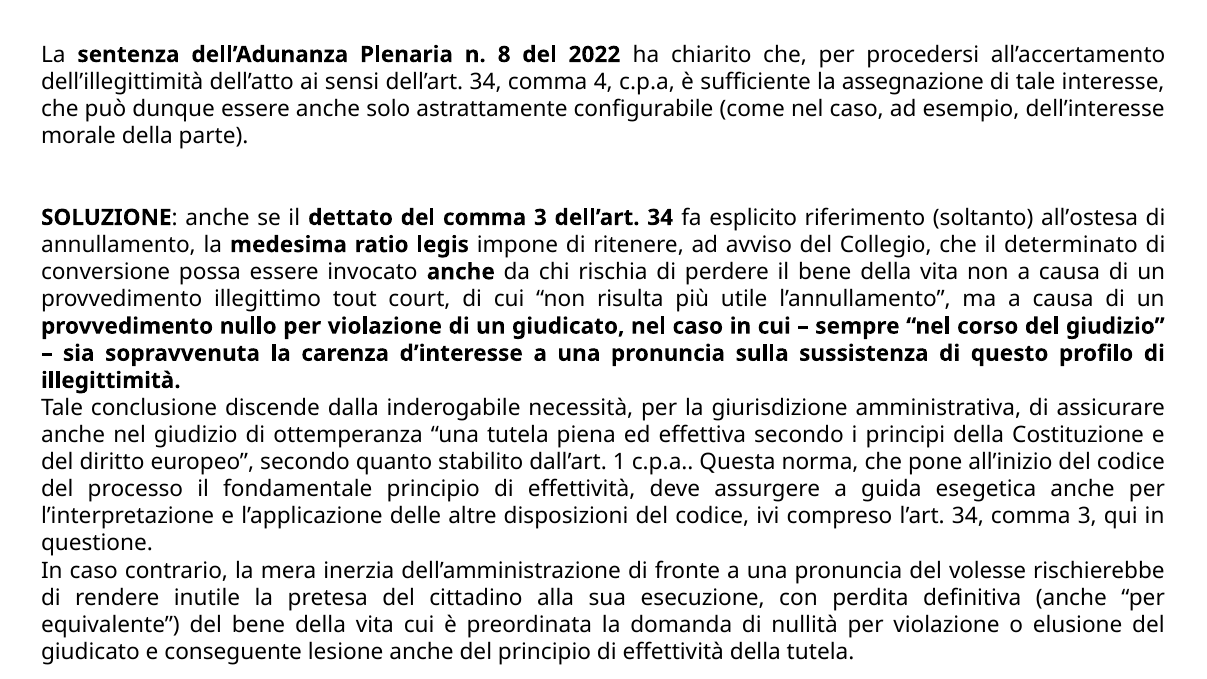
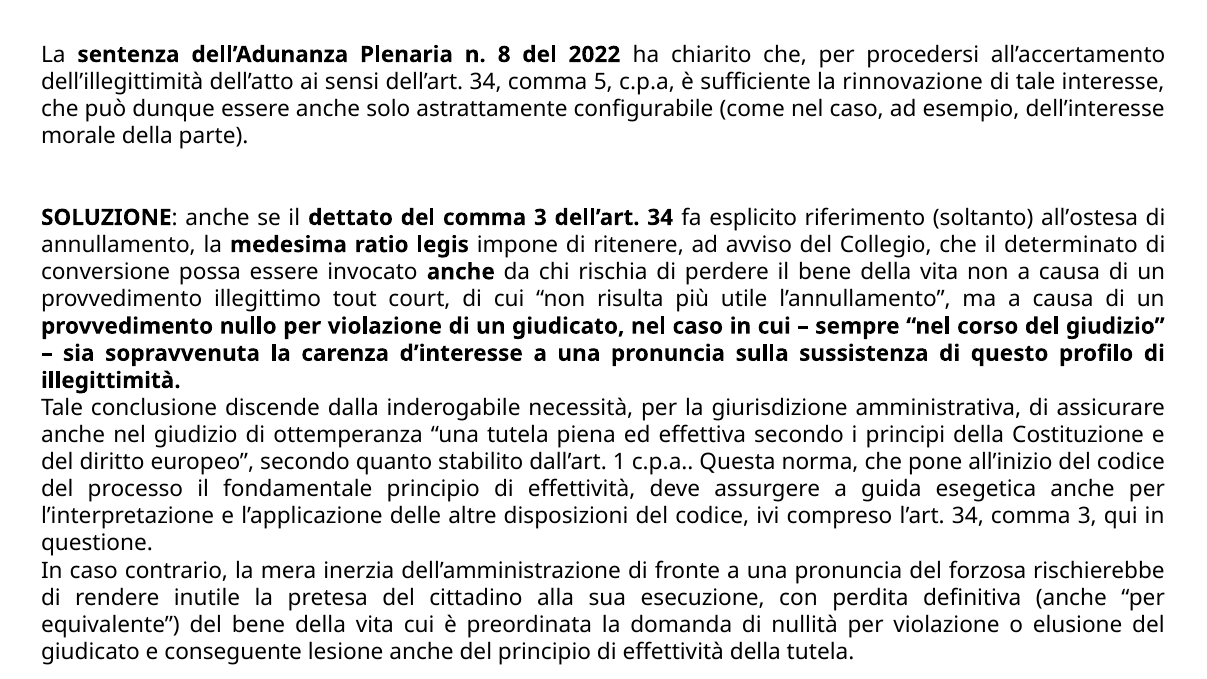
4: 4 -> 5
assegnazione: assegnazione -> rinnovazione
volesse: volesse -> forzosa
